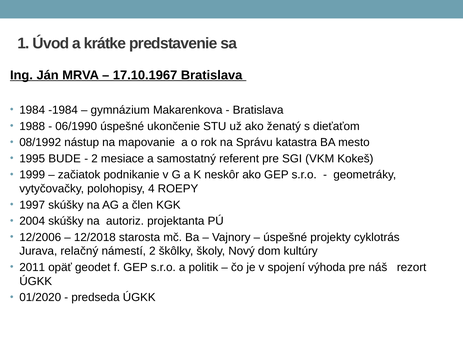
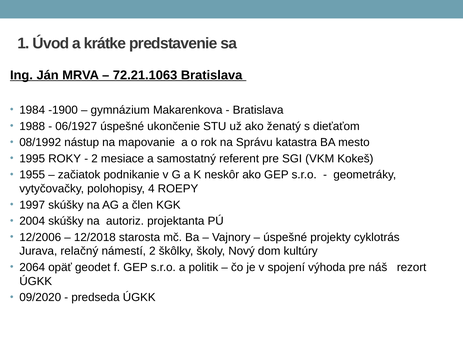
17.10.1967: 17.10.1967 -> 72.21.1063
-1984: -1984 -> -1900
06/1990: 06/1990 -> 06/1927
BUDE: BUDE -> ROKY
1999: 1999 -> 1955
2011: 2011 -> 2064
01/2020: 01/2020 -> 09/2020
